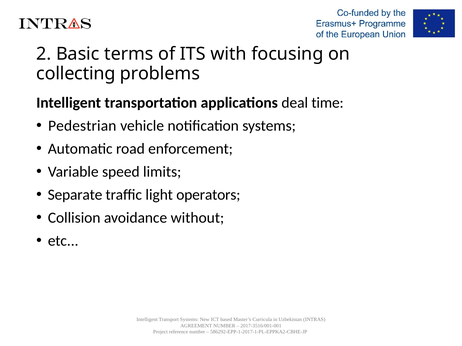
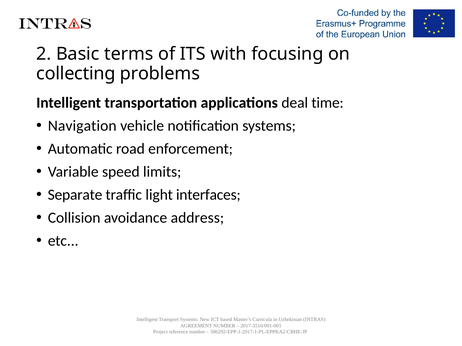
Pedestrian: Pedestrian -> Navigation
operators: operators -> interfaces
without: without -> address
